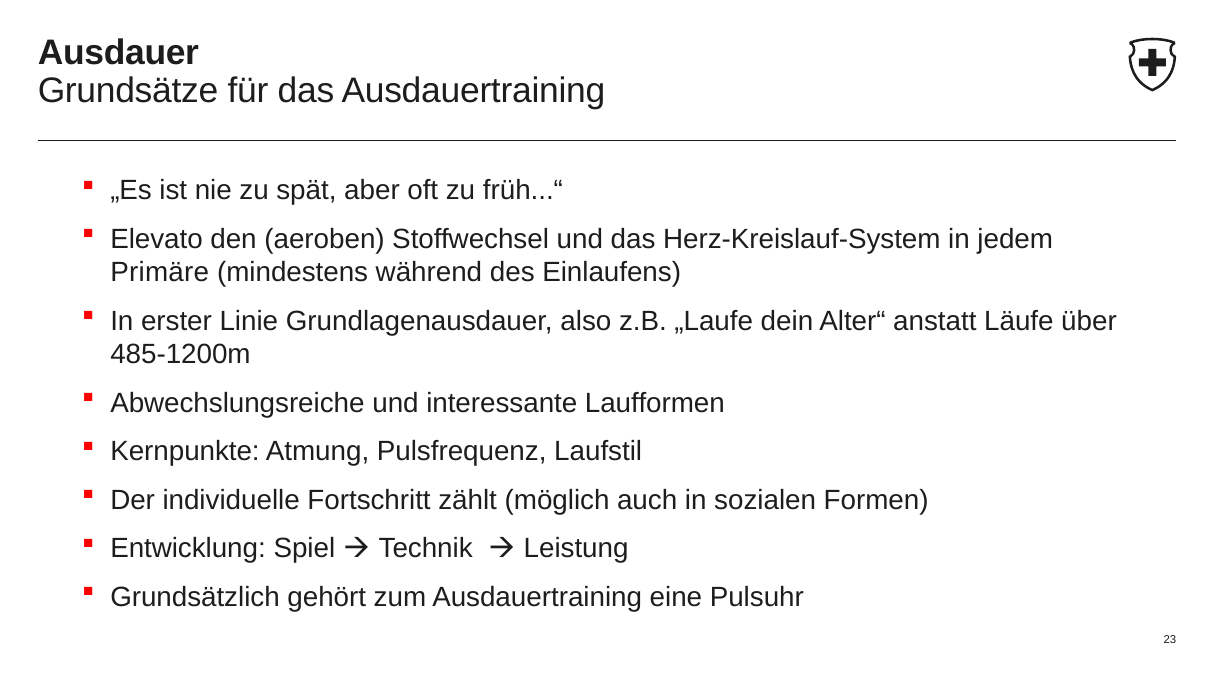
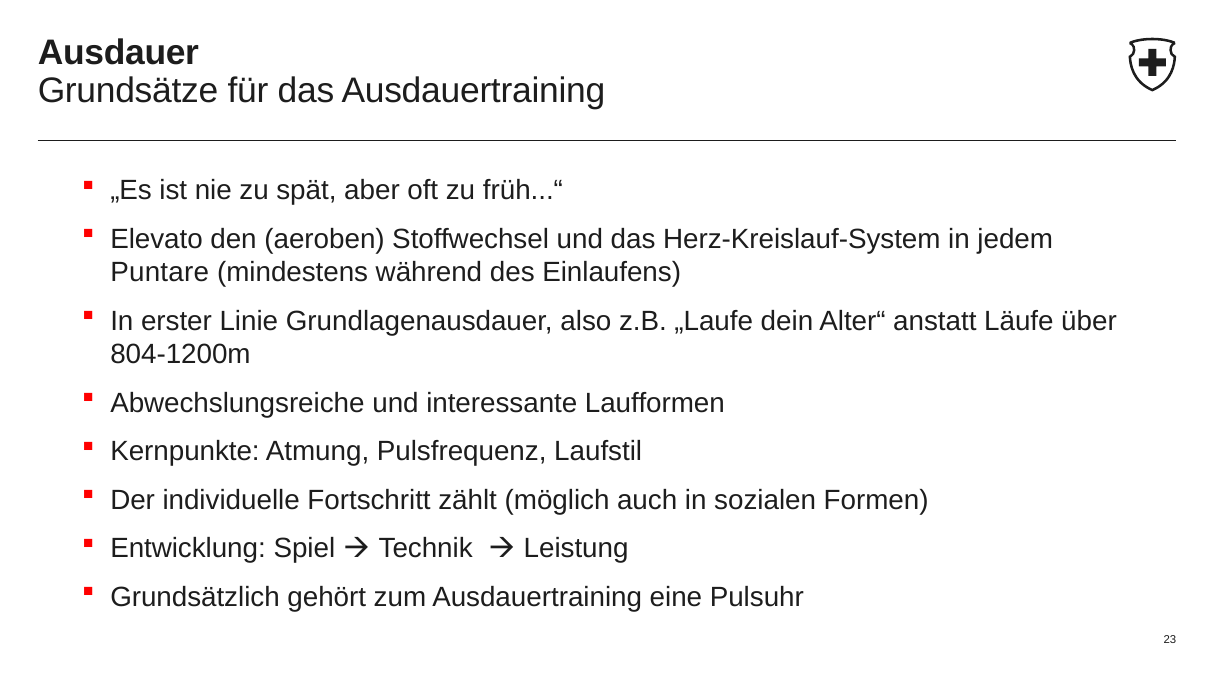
Primäre: Primäre -> Puntare
485-1200m: 485-1200m -> 804-1200m
